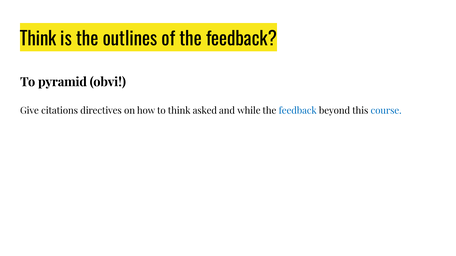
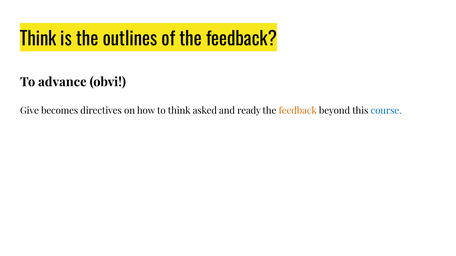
pyramid: pyramid -> advance
citations: citations -> becomes
while: while -> ready
feedback at (298, 111) colour: blue -> orange
